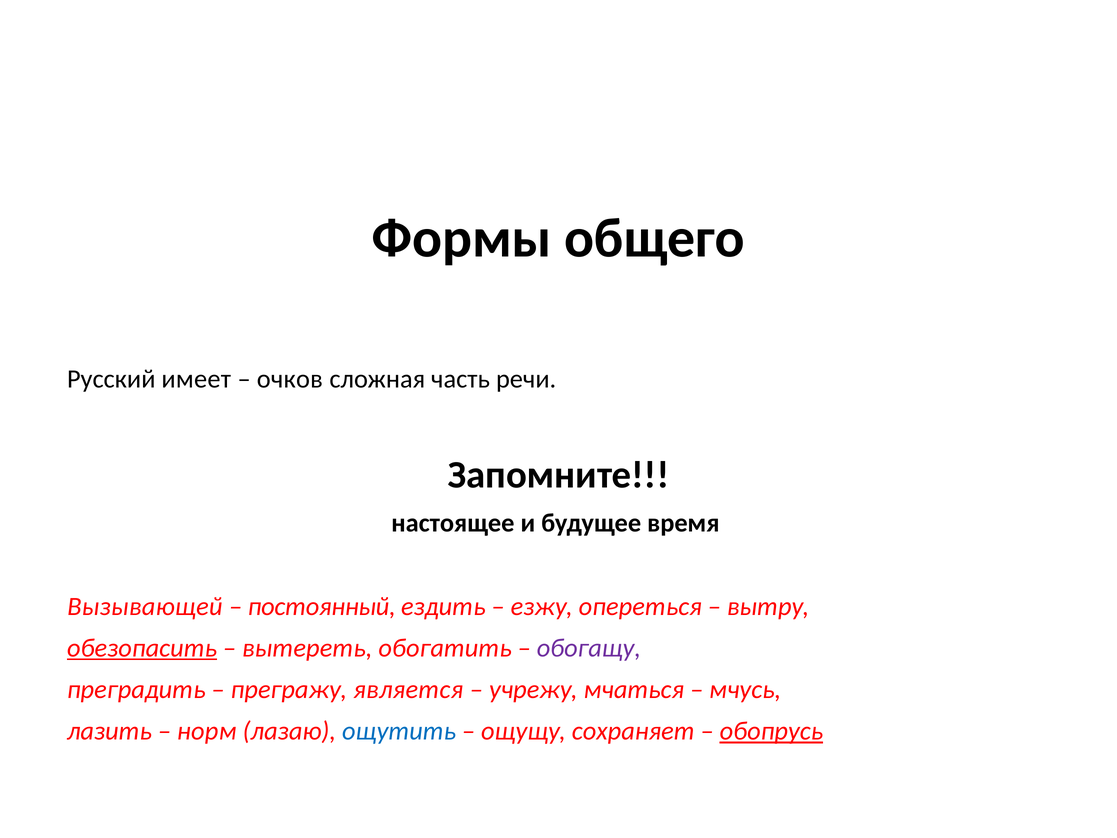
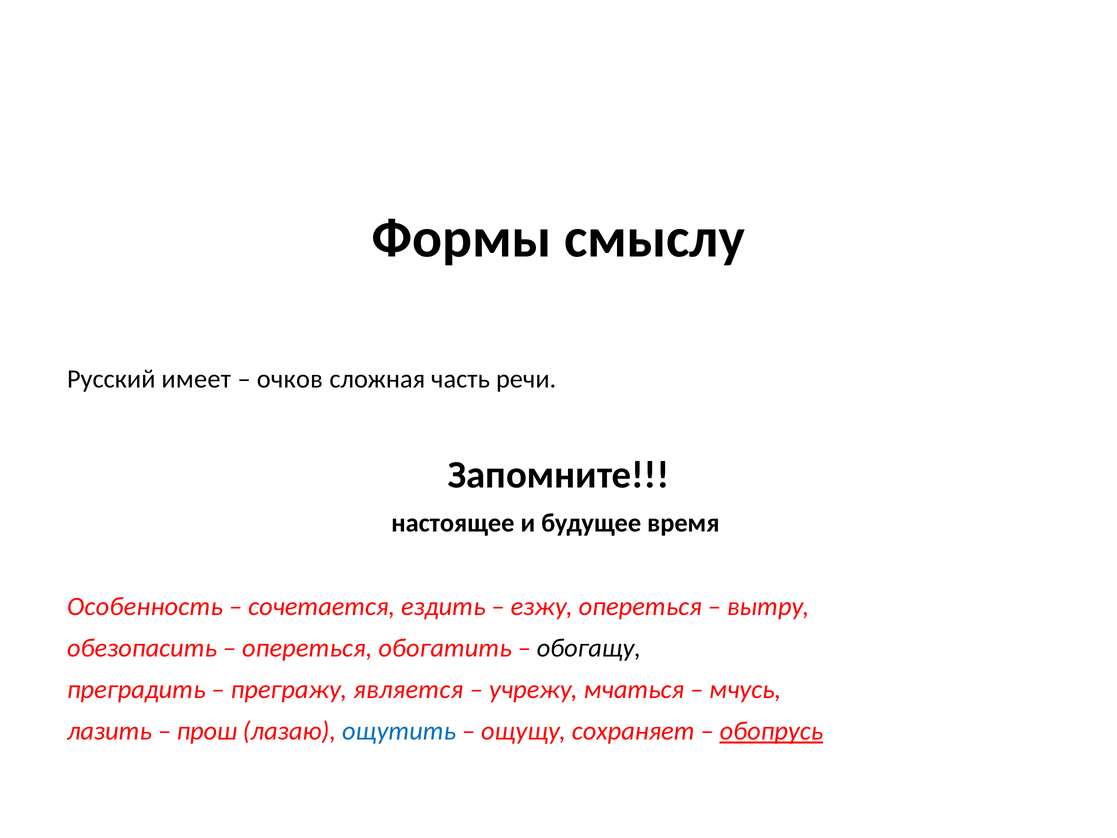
общего: общего -> смыслу
Вызывающей: Вызывающей -> Особенность
постоянный: постоянный -> сочетается
обезопасить underline: present -> none
вытереть at (307, 648): вытереть -> опереться
обогащу colour: purple -> black
норм: норм -> прош
